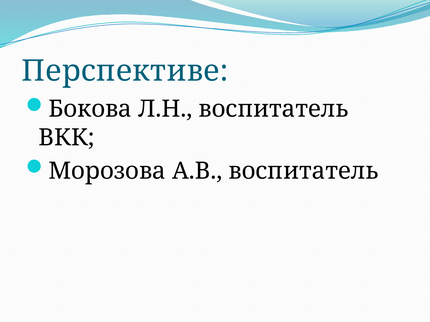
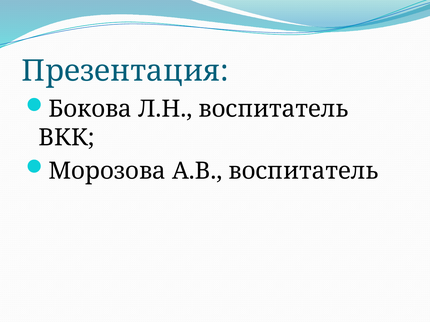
Перспективе: Перспективе -> Презентация
